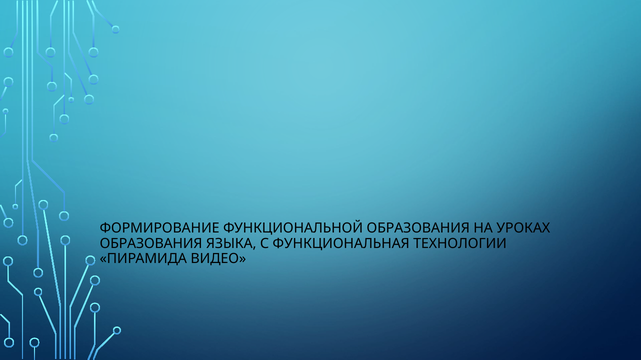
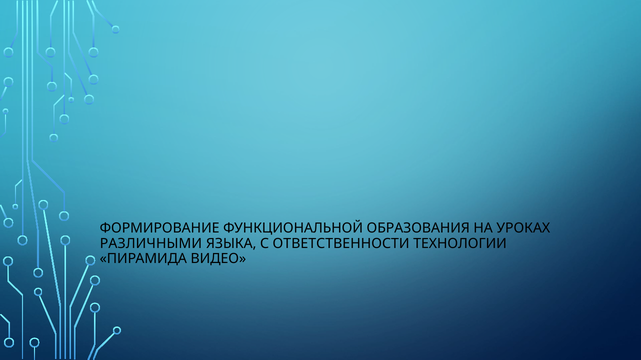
ОБРАЗОВАНИЯ at (151, 244): ОБРАЗОВАНИЯ -> РАЗЛИЧНЫМИ
ФУНКЦИОНАЛЬНАЯ: ФУНКЦИОНАЛЬНАЯ -> ОТВЕТСТВЕННОСТИ
